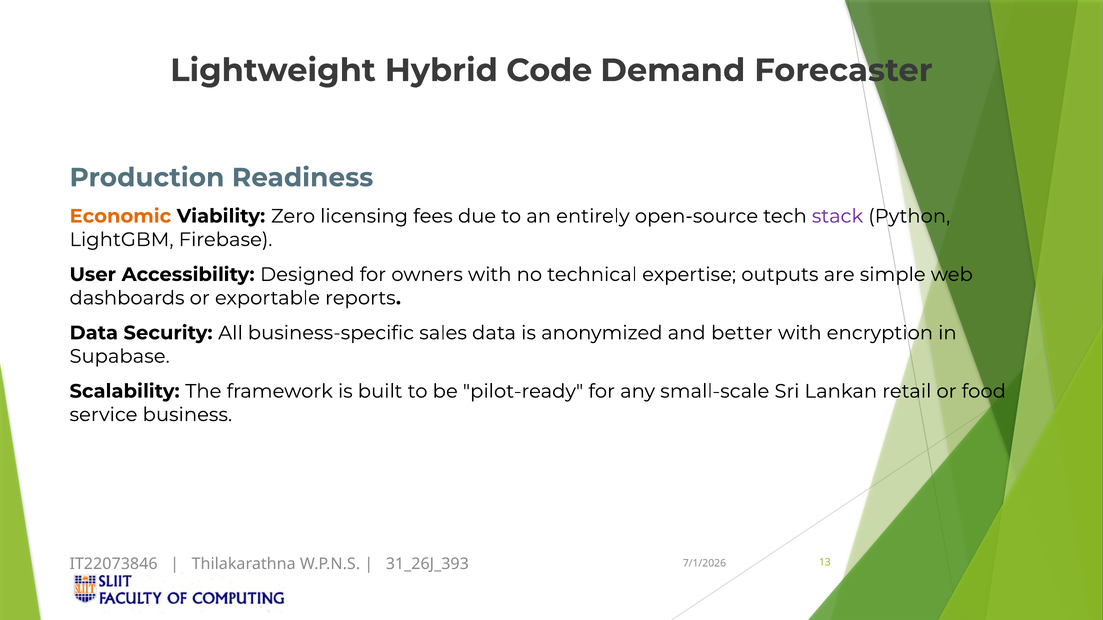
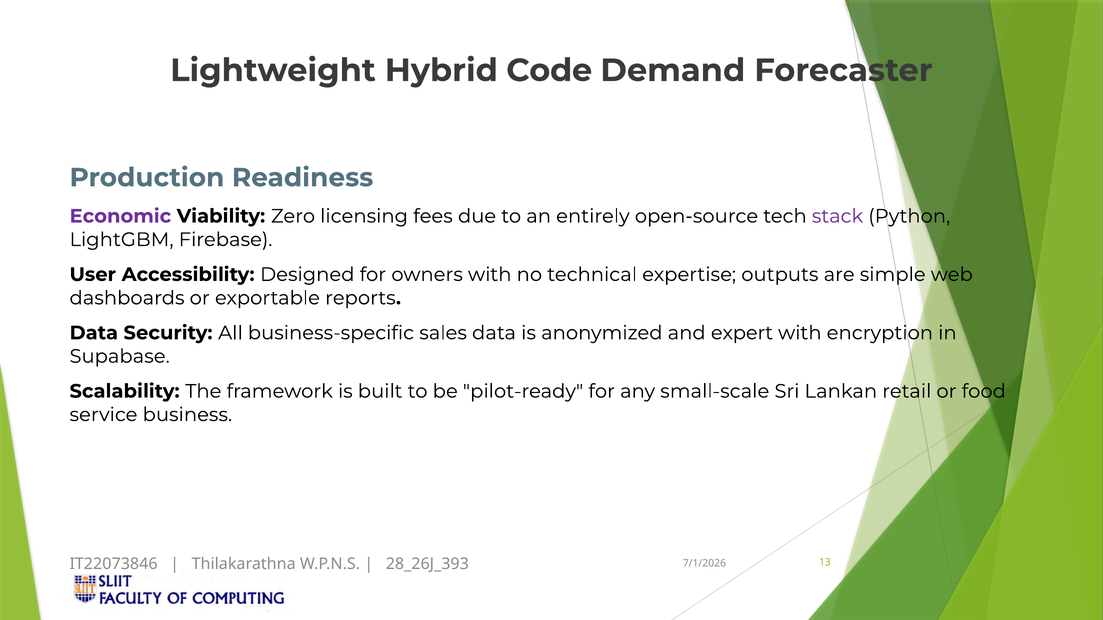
Economic colour: orange -> purple
better: better -> expert
31_26J_393: 31_26J_393 -> 28_26J_393
